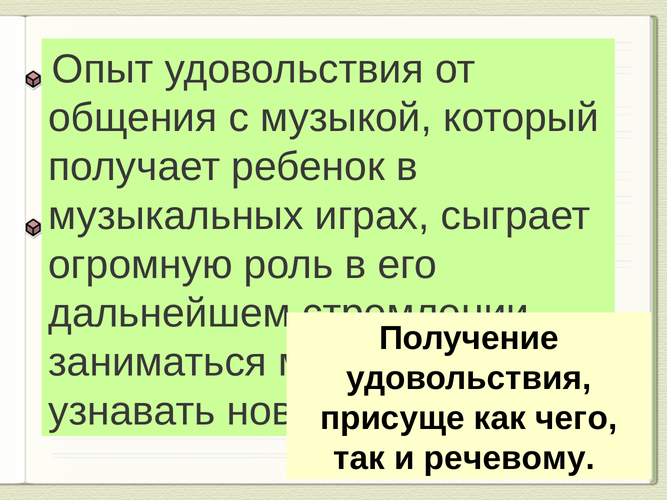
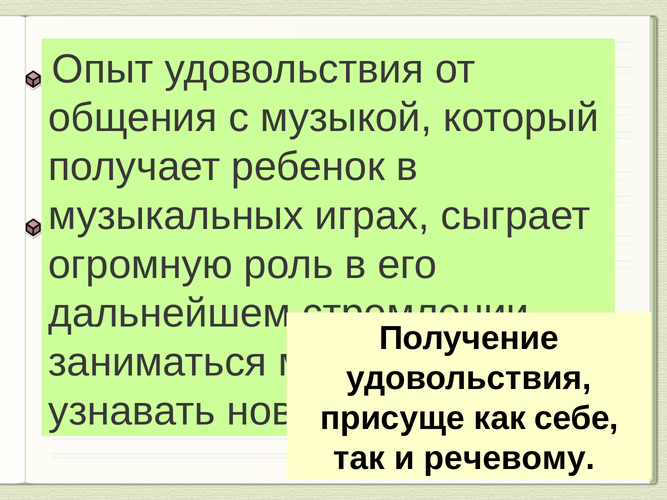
чего: чего -> себе
